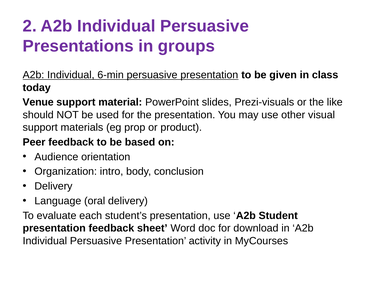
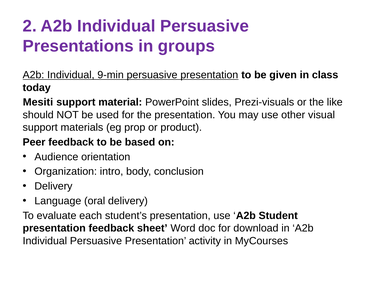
6-min: 6-min -> 9-min
Venue: Venue -> Mesiti
